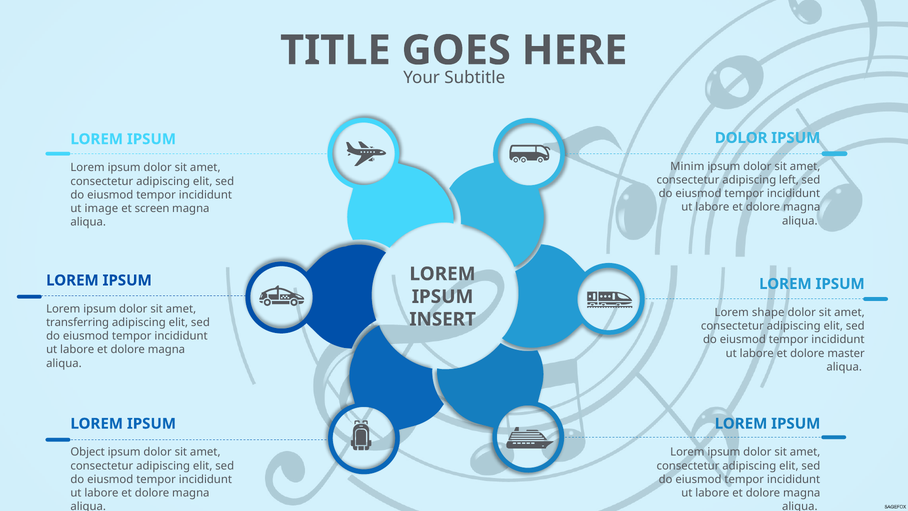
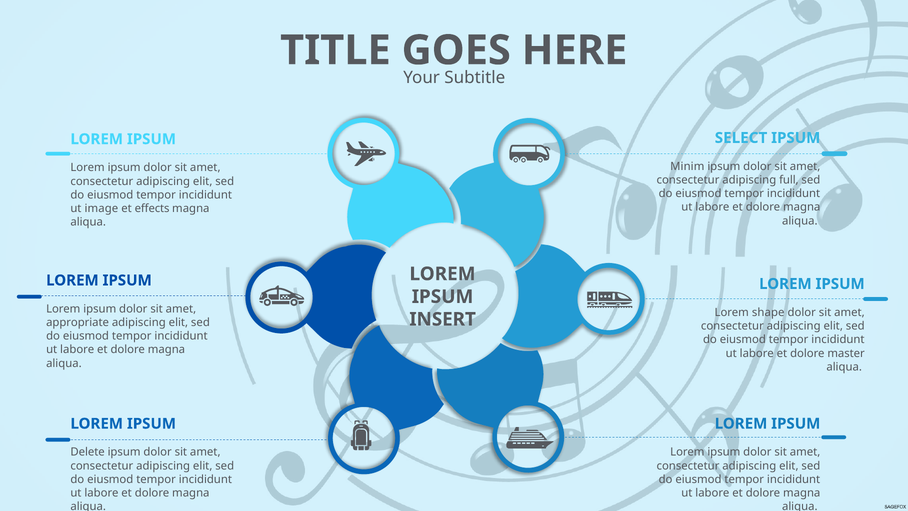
DOLOR at (741, 138): DOLOR -> SELECT
left: left -> full
screen: screen -> effects
transferring: transferring -> appropriate
Object: Object -> Delete
